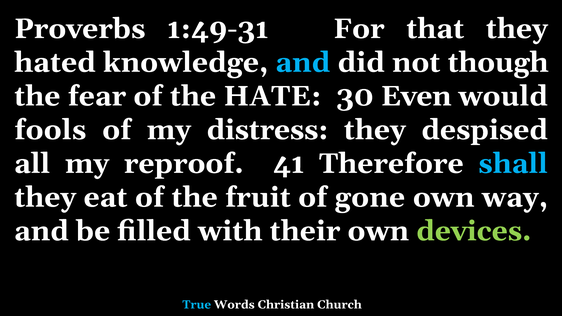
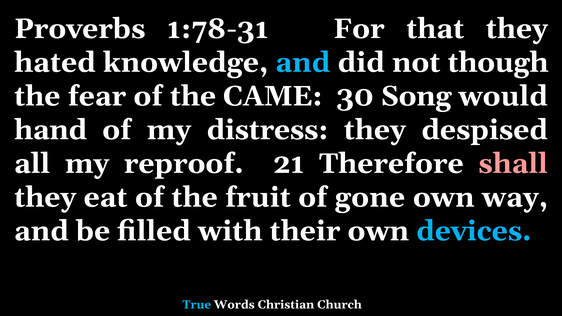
1:49-31: 1:49-31 -> 1:78-31
HATE: HATE -> CAME
Even: Even -> Song
fools: fools -> hand
41: 41 -> 21
shall colour: light blue -> pink
devices colour: light green -> light blue
